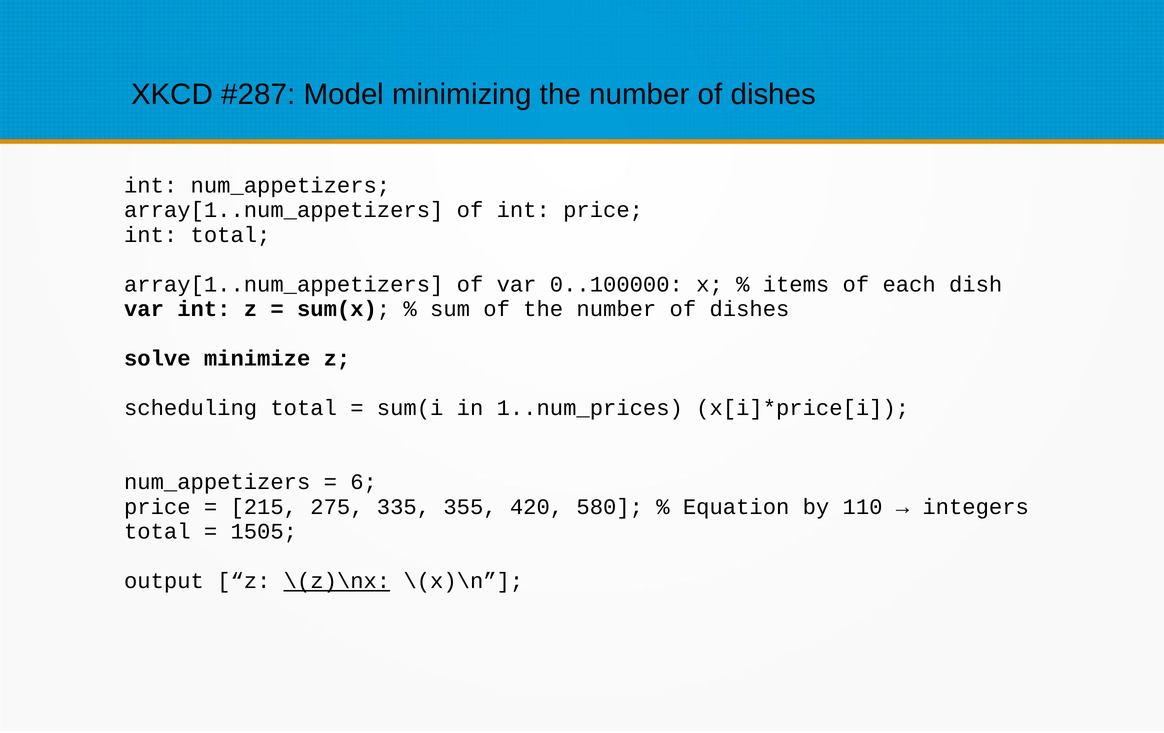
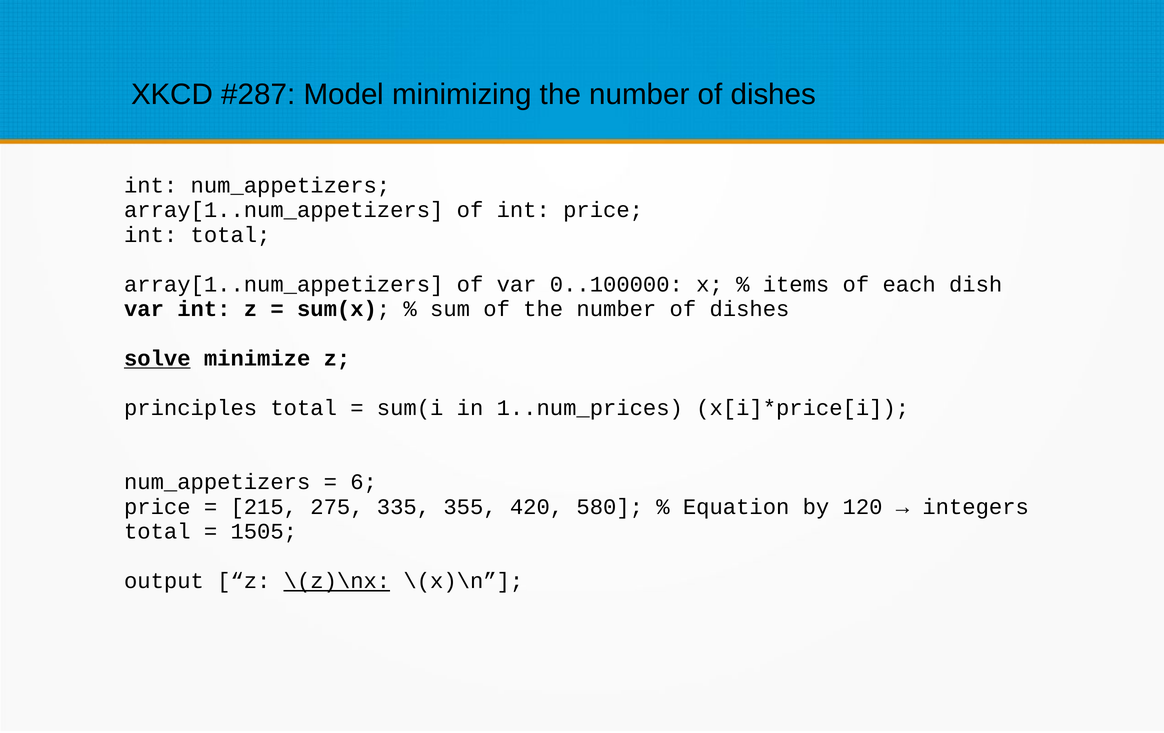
solve underline: none -> present
scheduling: scheduling -> principles
110: 110 -> 120
